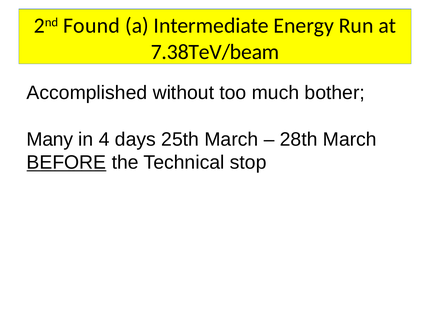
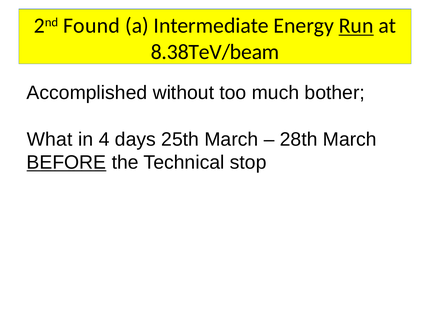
Run underline: none -> present
7.38TeV/beam: 7.38TeV/beam -> 8.38TeV/beam
Many: Many -> What
